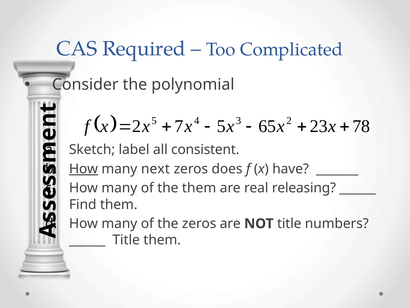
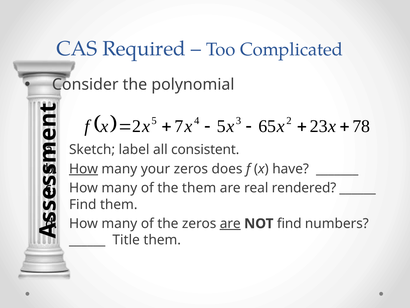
next: next -> your
releasing: releasing -> rendered
are at (230, 223) underline: none -> present
NOT title: title -> find
